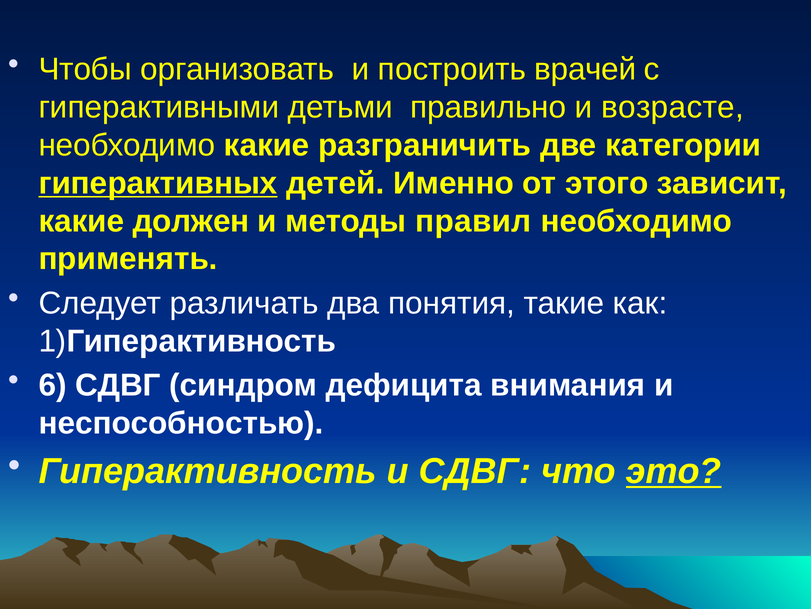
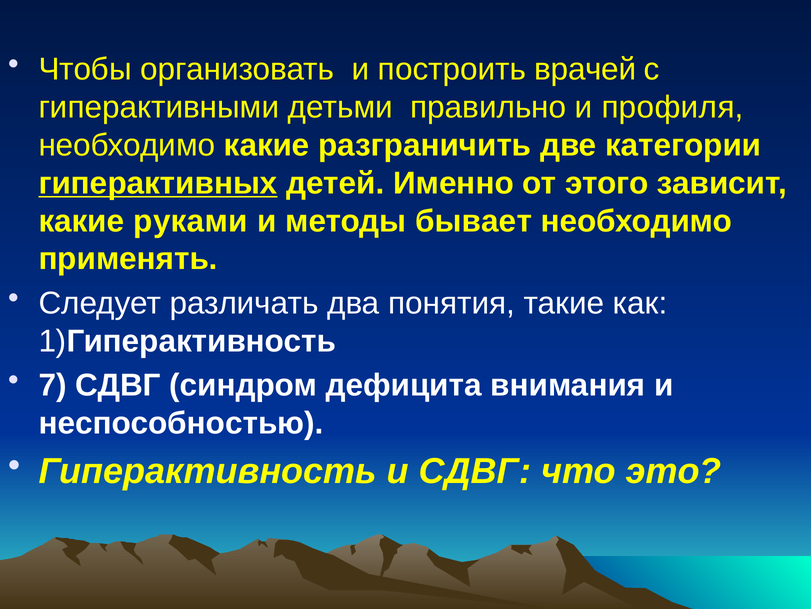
возрасте: возрасте -> профиля
должен: должен -> руками
правил: правил -> бывает
6: 6 -> 7
это underline: present -> none
